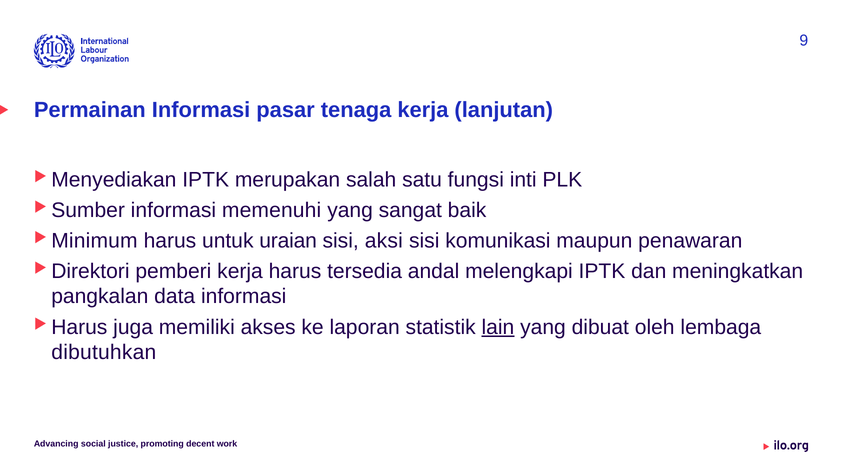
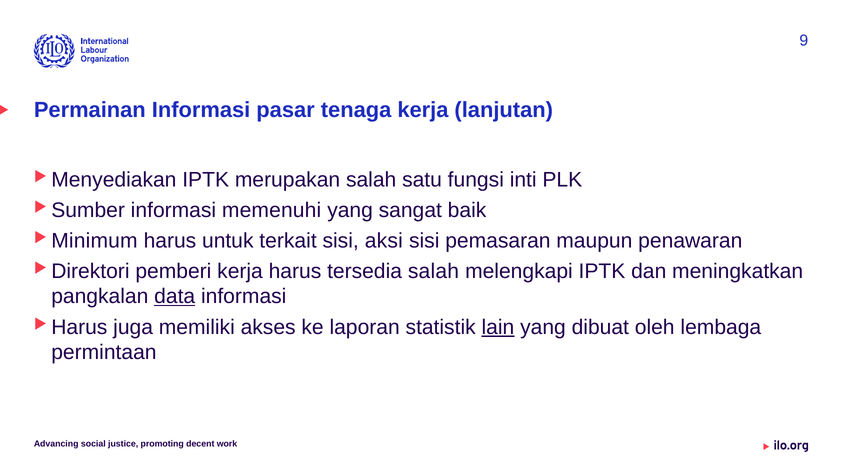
uraian: uraian -> terkait
komunikasi: komunikasi -> pemasaran
tersedia andal: andal -> salah
data underline: none -> present
dibutuhkan: dibutuhkan -> permintaan
